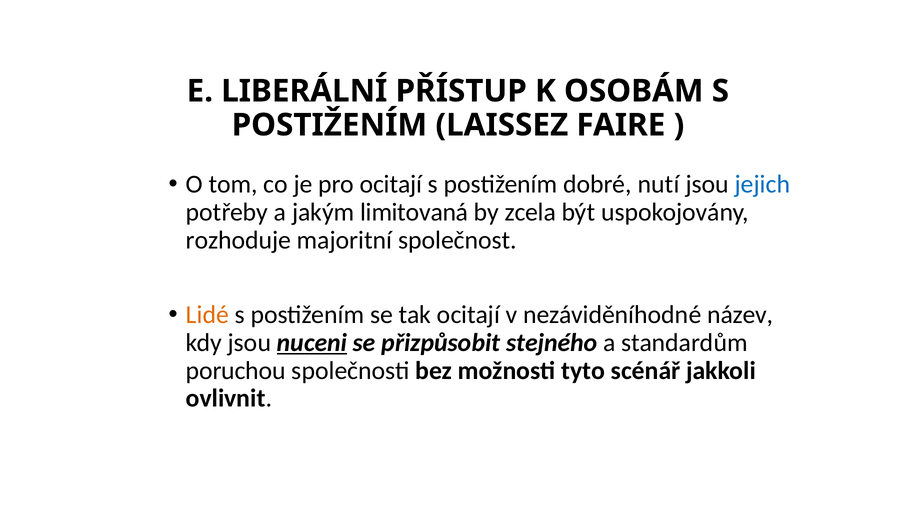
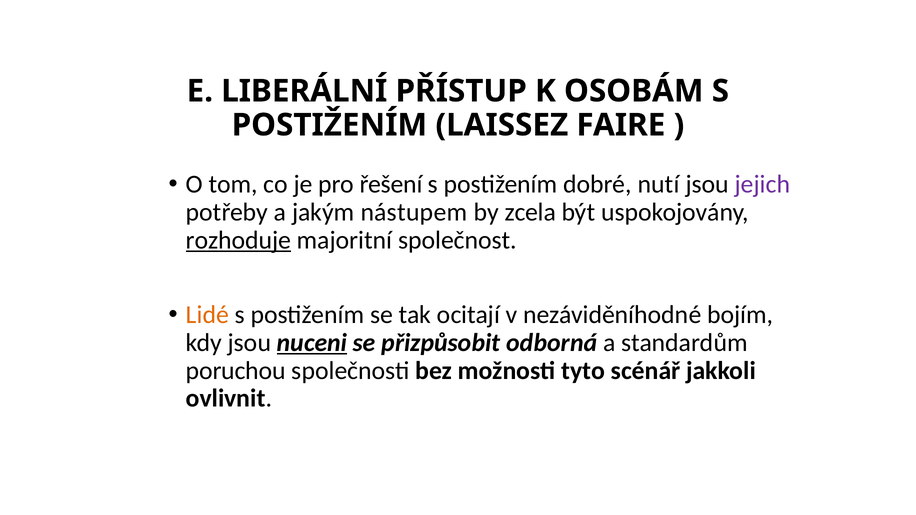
pro ocitají: ocitají -> řešení
jejich colour: blue -> purple
limitovaná: limitovaná -> nástupem
rozhoduje underline: none -> present
název: název -> bojím
stejného: stejného -> odborná
